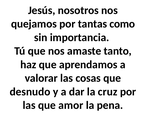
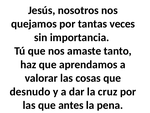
como: como -> veces
amor: amor -> antes
